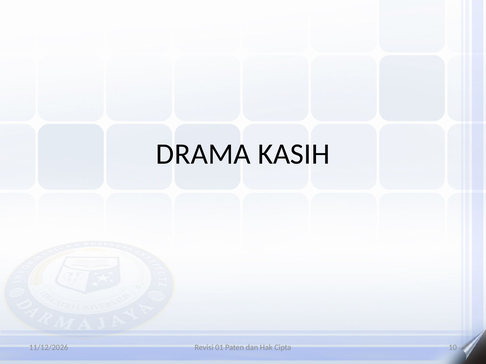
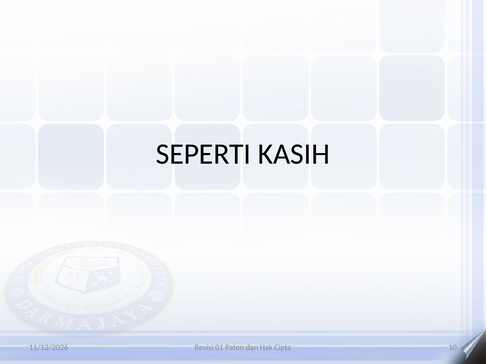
DRAMA: DRAMA -> SEPERTI
